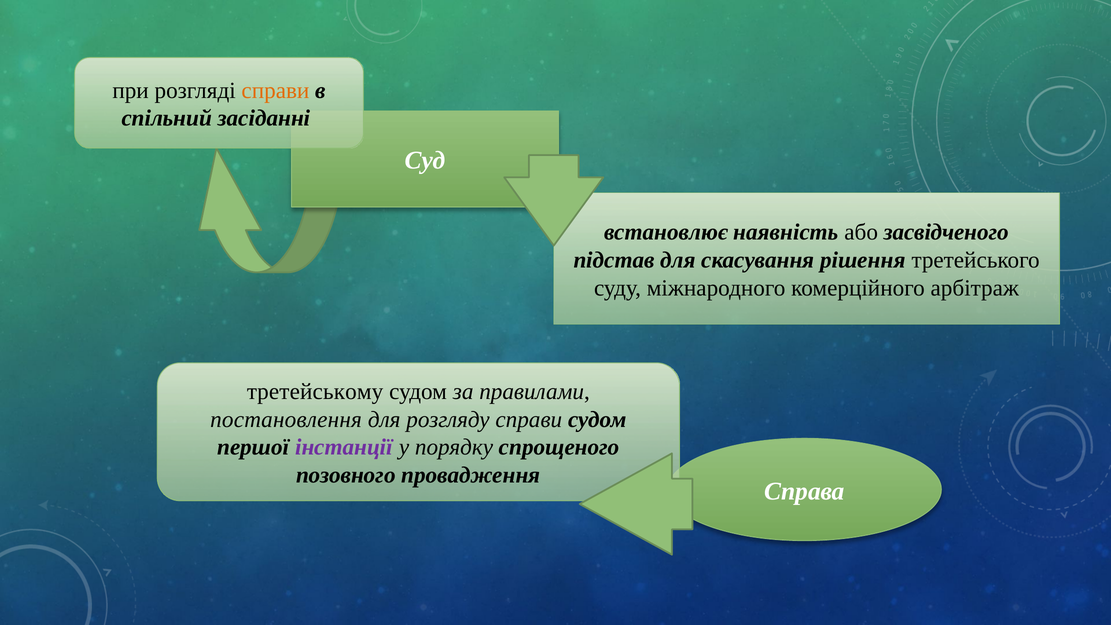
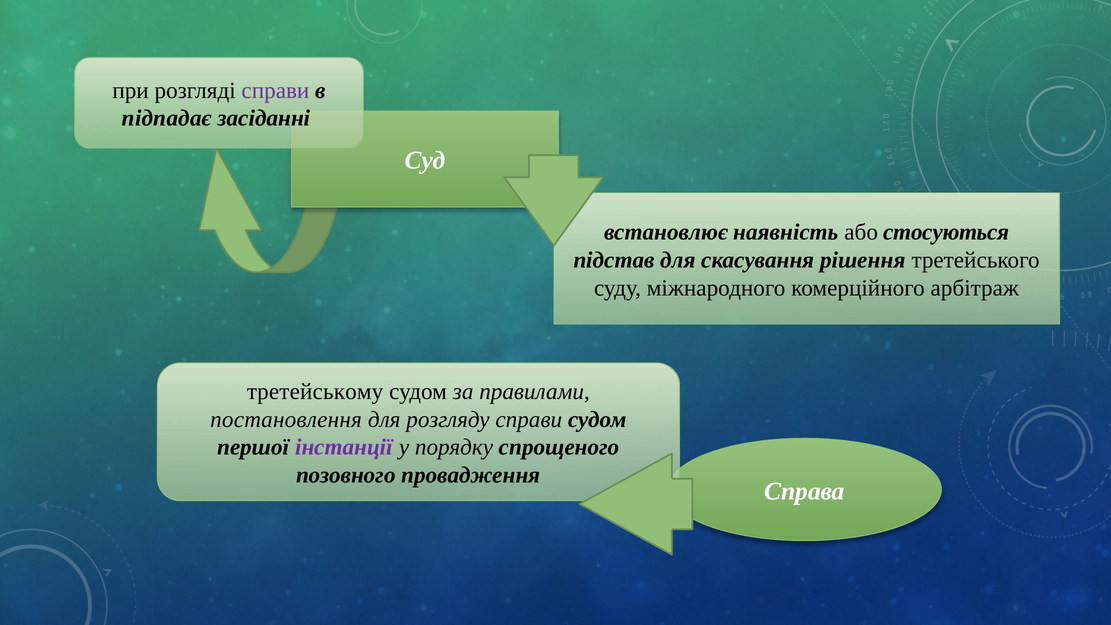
справи at (275, 91) colour: orange -> purple
спільний: спільний -> підпадає
засвідченого: засвідченого -> стосуються
